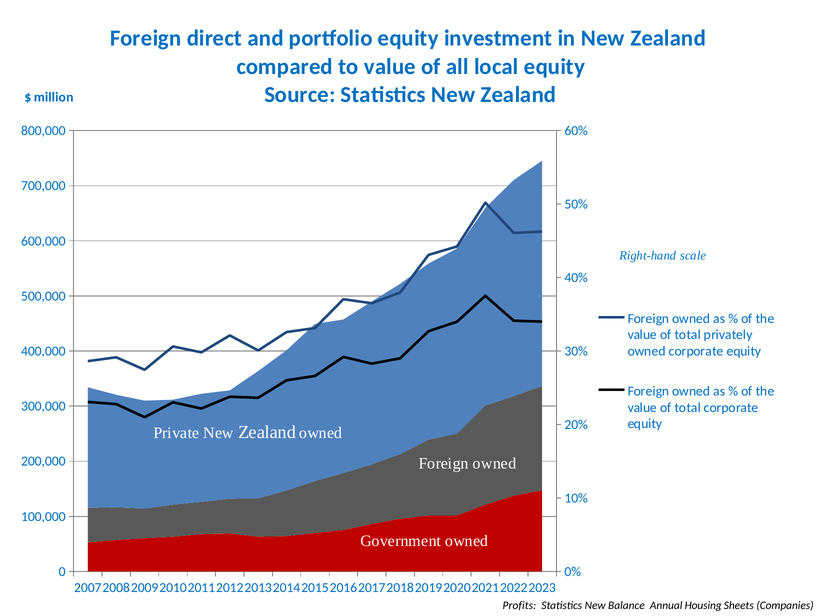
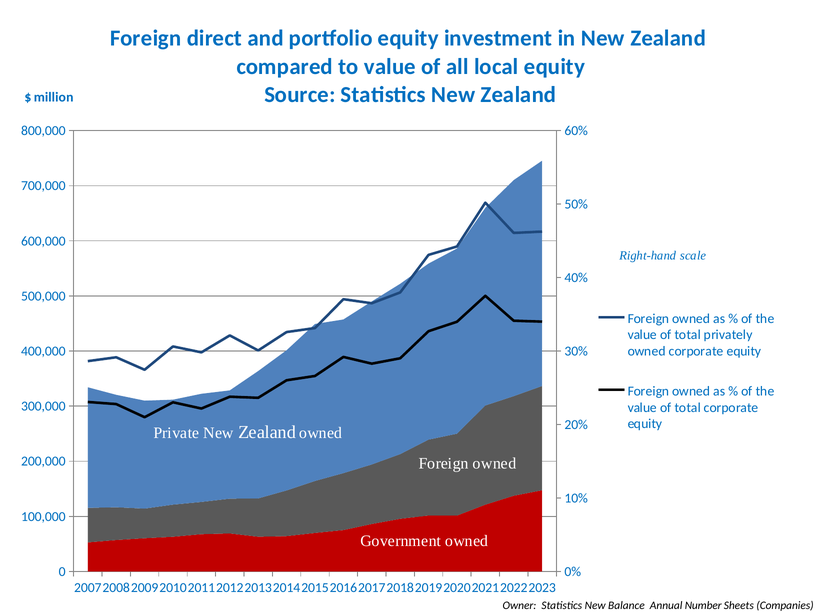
Profits: Profits -> Owner
Housing: Housing -> Number
